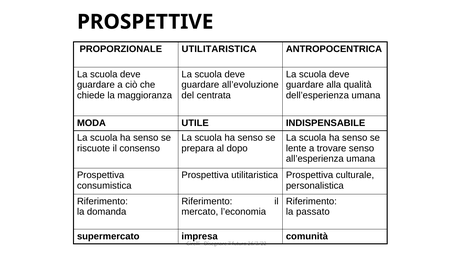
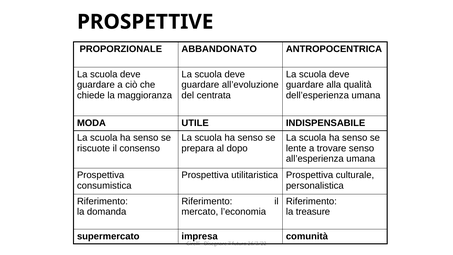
PROPORZIONALE UTILITARISTICA: UTILITARISTICA -> ABBANDONATO
passato: passato -> treasure
